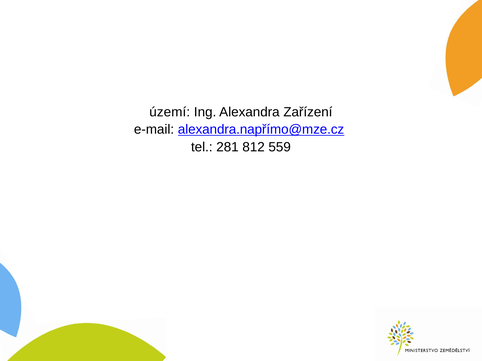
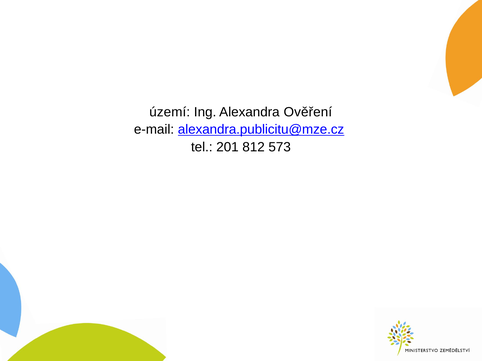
Zařízení: Zařízení -> Ověření
alexandra.napřímo@mze.cz: alexandra.napřímo@mze.cz -> alexandra.publicitu@mze.cz
281: 281 -> 201
559: 559 -> 573
